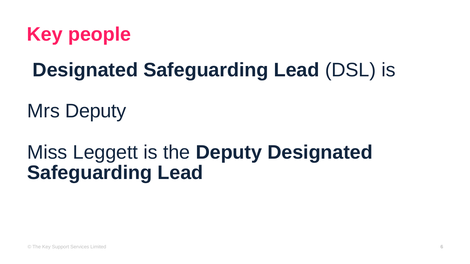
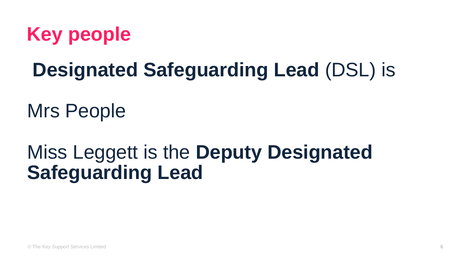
Mrs Deputy: Deputy -> People
